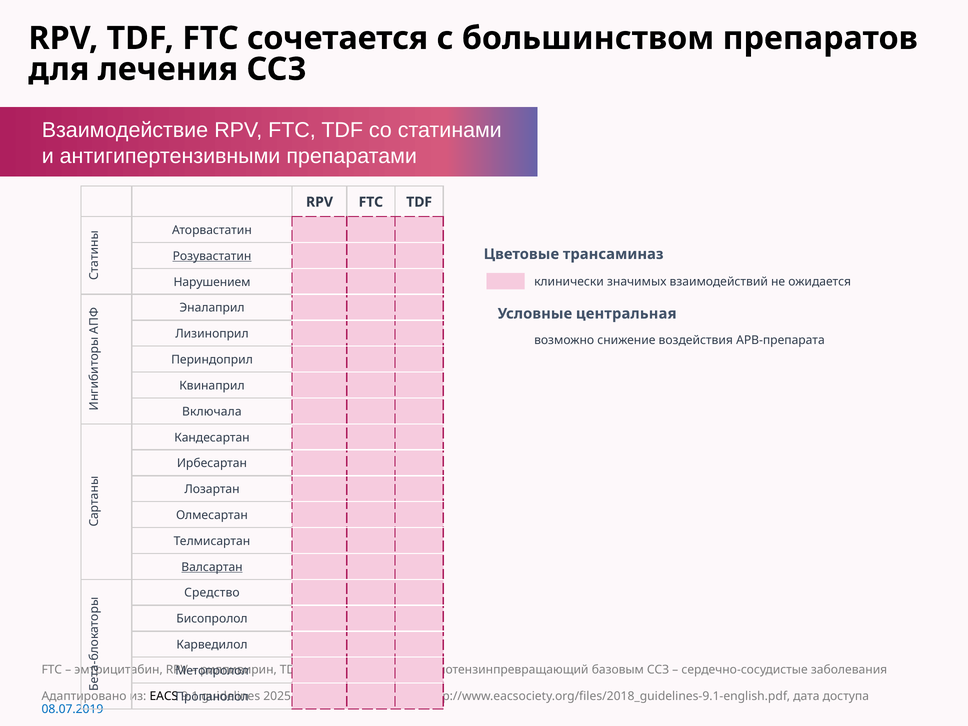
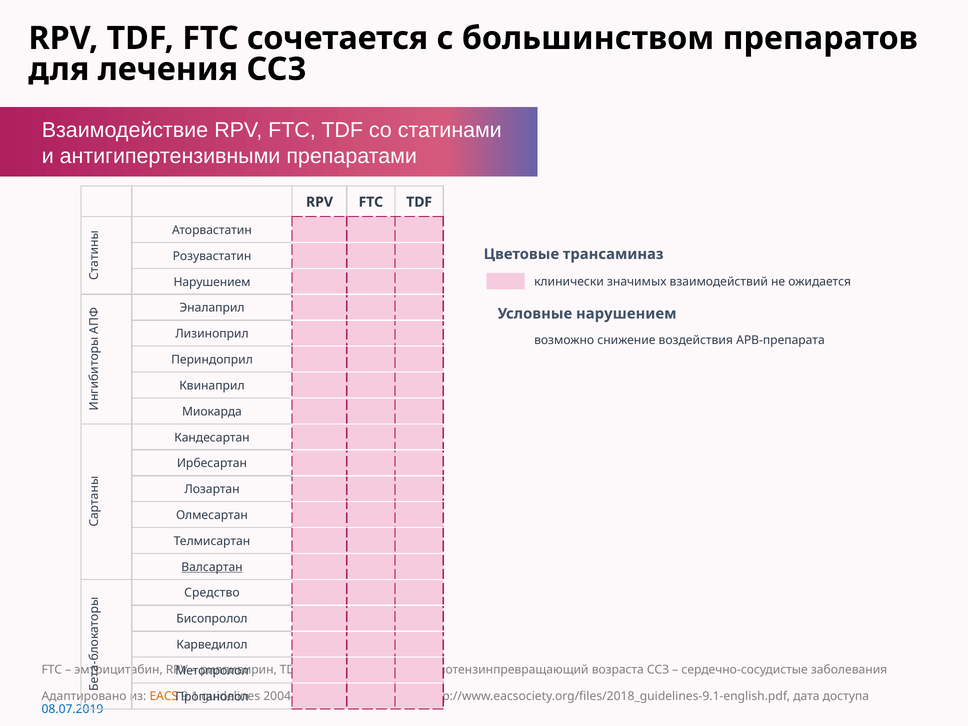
Розувастатин underline: present -> none
Условные центральная: центральная -> нарушением
Включала: Включала -> Миокарда
базовым: базовым -> возраста
EACS colour: black -> orange
2025: 2025 -> 2004
